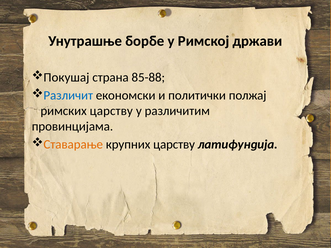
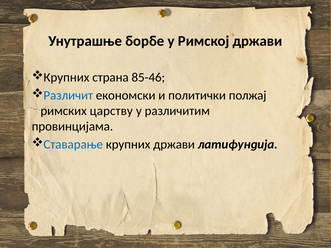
Покушај at (66, 78): Покушај -> Крупних
85-88: 85-88 -> 85-46
Ставарање colour: orange -> blue
крупних царству: царству -> држави
